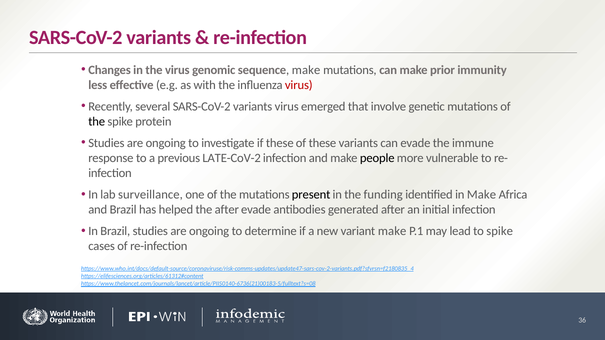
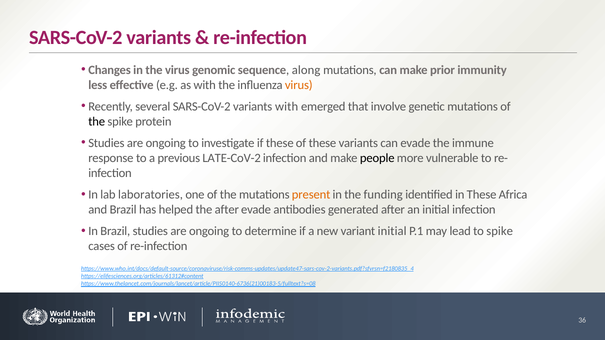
sequence make: make -> along
virus at (299, 85) colour: red -> orange
variants virus: virus -> with
surveillance: surveillance -> laboratories
present colour: black -> orange
in Make: Make -> These
variant make: make -> initial
